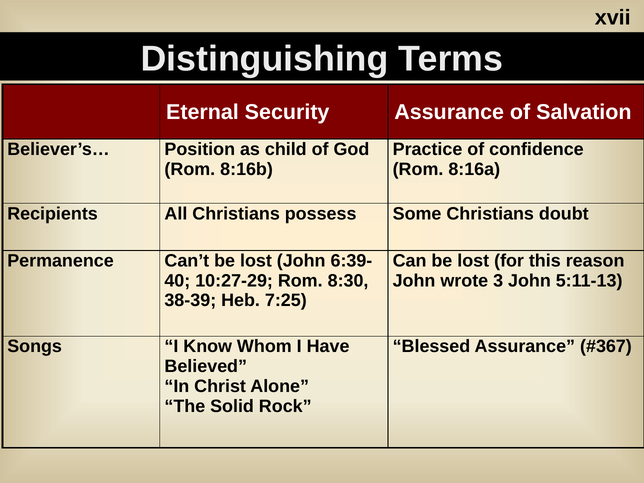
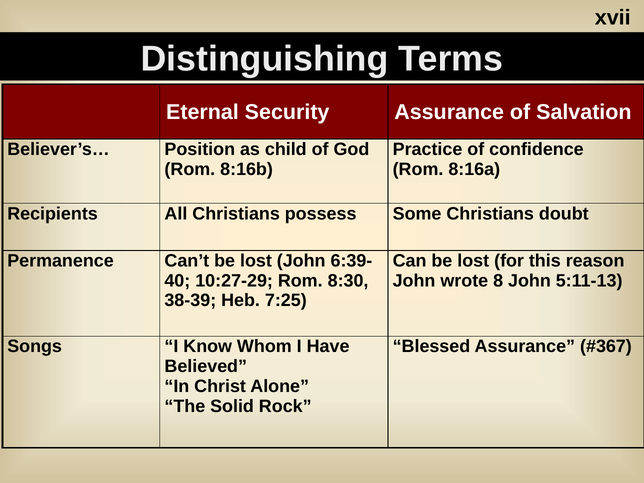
3: 3 -> 8
